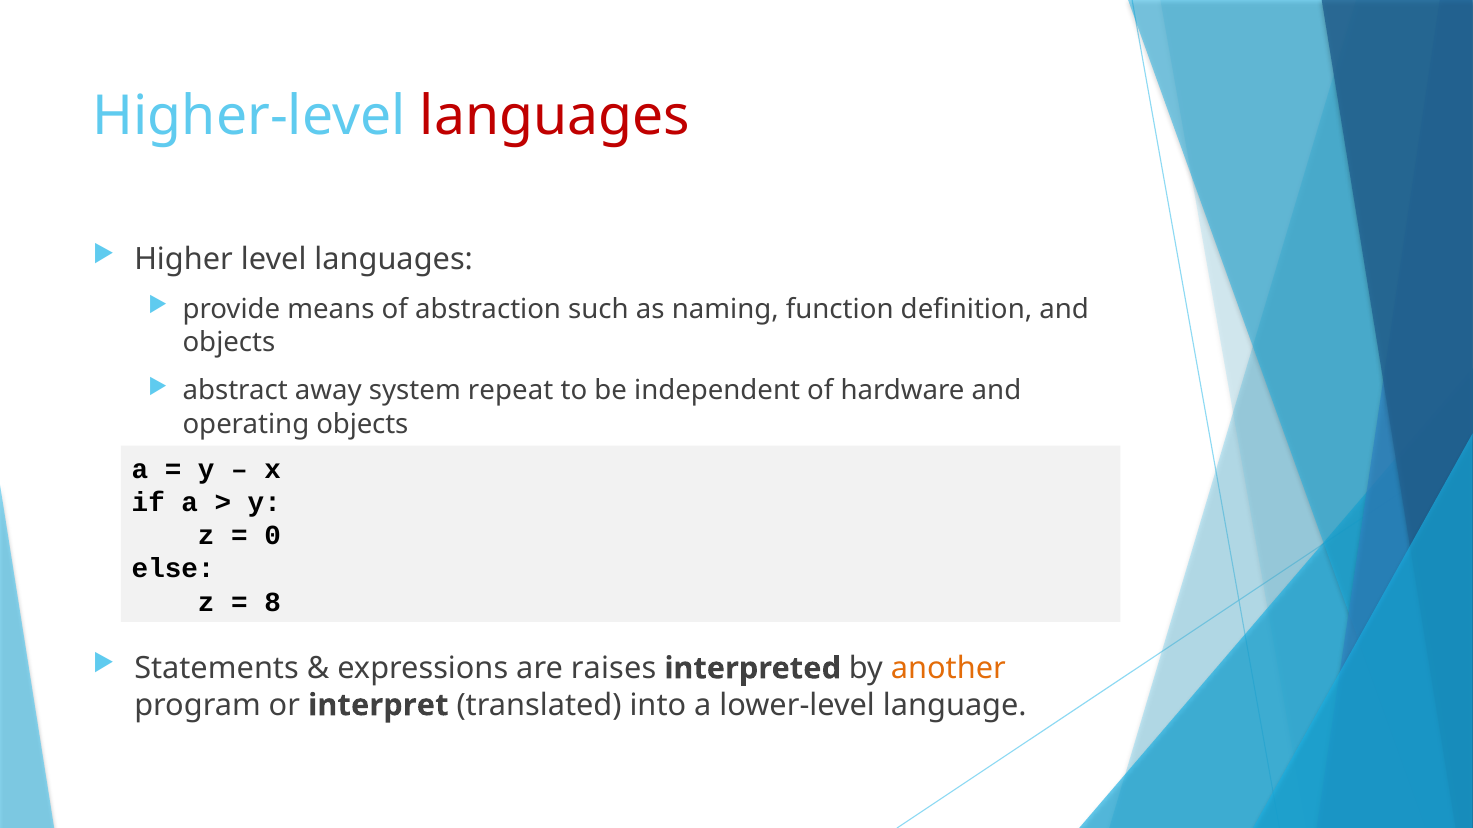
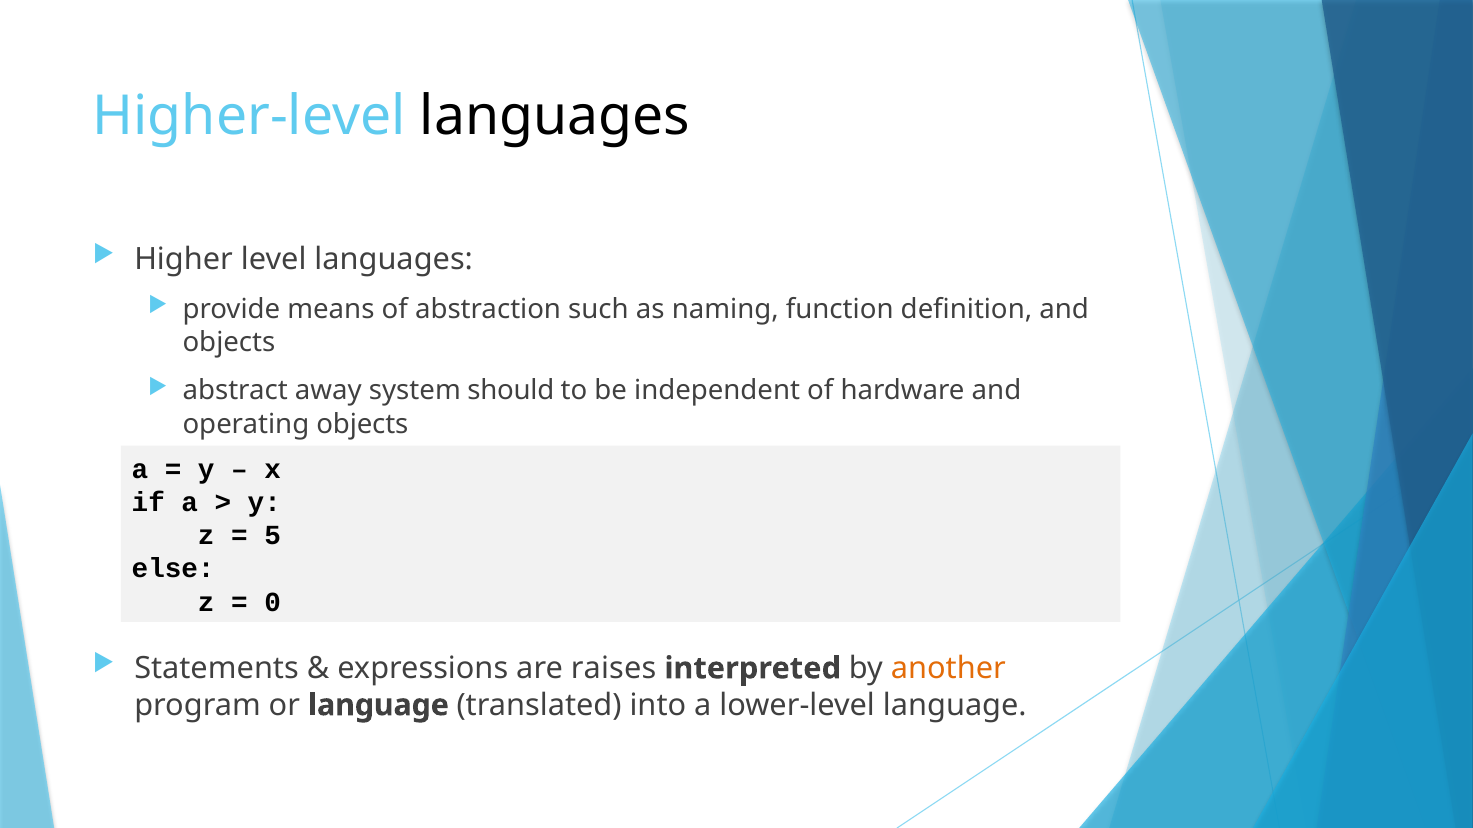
languages at (555, 116) colour: red -> black
repeat: repeat -> should
0: 0 -> 5
8: 8 -> 0
or interpret: interpret -> language
